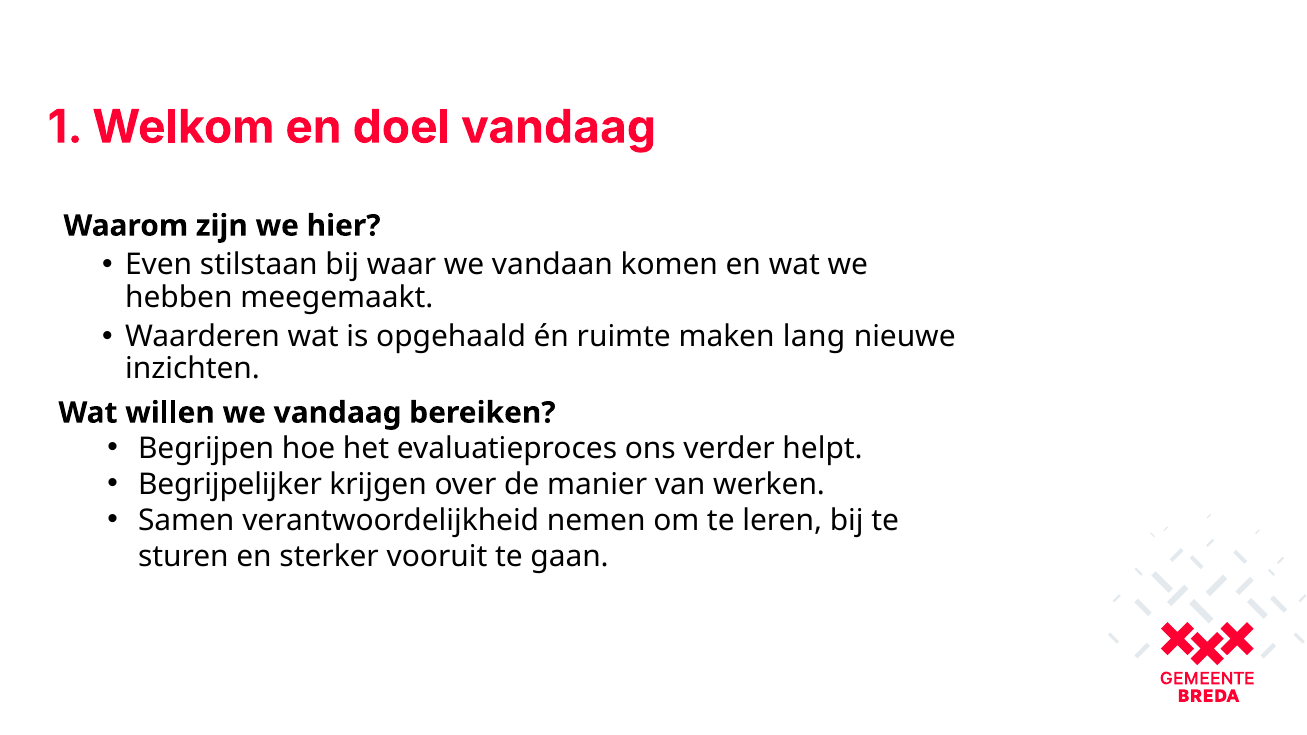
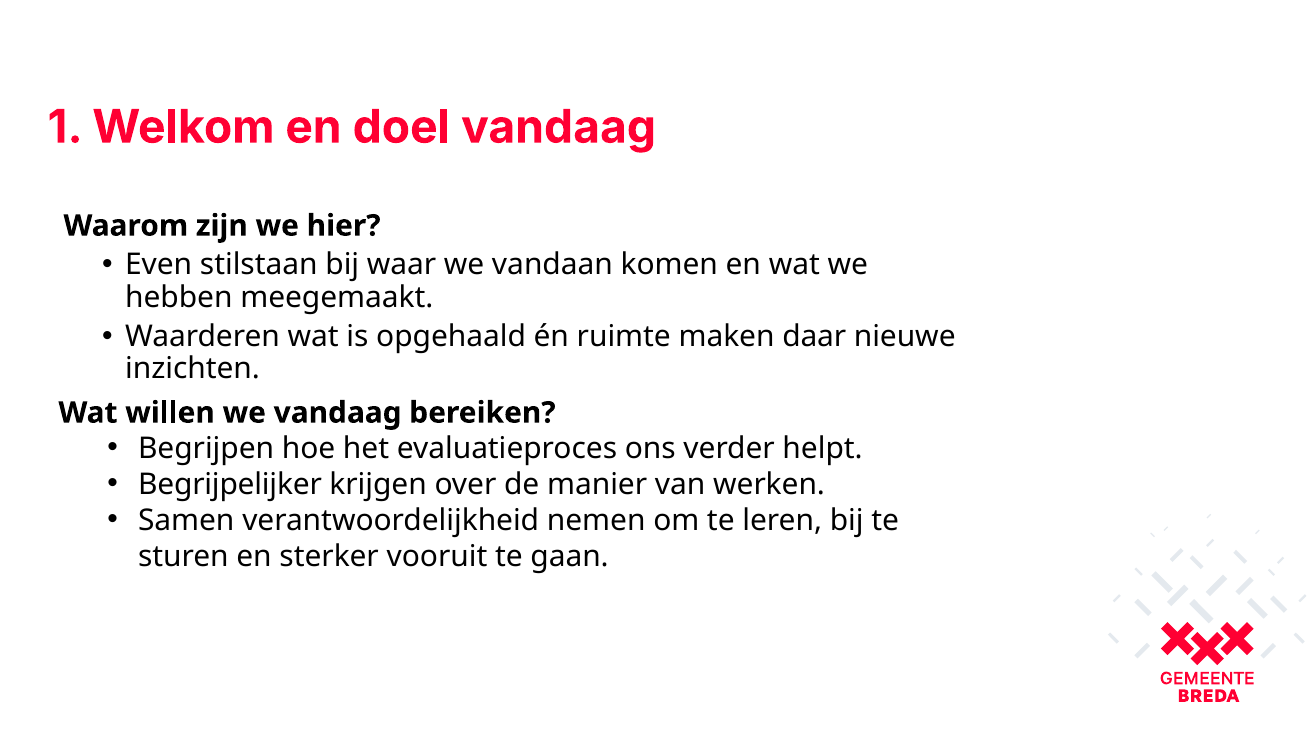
lang: lang -> daar
